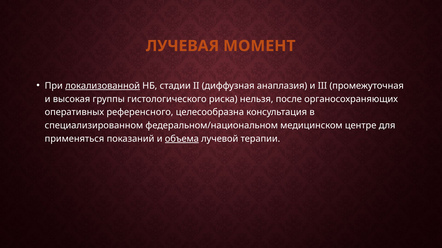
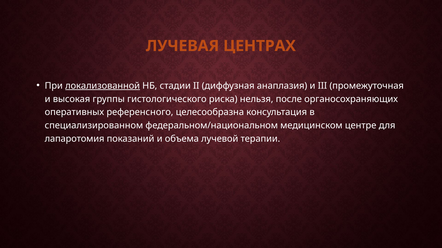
МОМЕНТ: МОМЕНТ -> ЦЕНТРАХ
применяться: применяться -> лапаротомия
объема underline: present -> none
